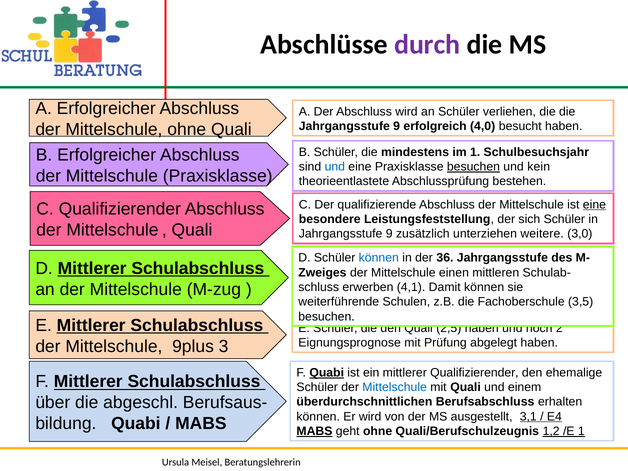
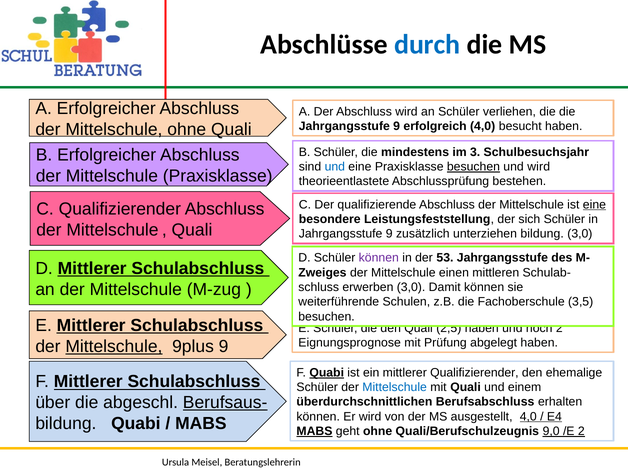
durch colour: purple -> blue
im 1: 1 -> 3
und kein: kein -> wird
unterziehen weitere: weitere -> bildung
können at (379, 258) colour: blue -> purple
36: 36 -> 53
erwerben 4,1: 4,1 -> 3,0
Mittelschule at (114, 346) underline: none -> present
9plus 3: 3 -> 9
Berufsaus- underline: none -> present
ausgestellt 3,1: 3,1 -> 4,0
1,2: 1,2 -> 9,0
/E 1: 1 -> 2
